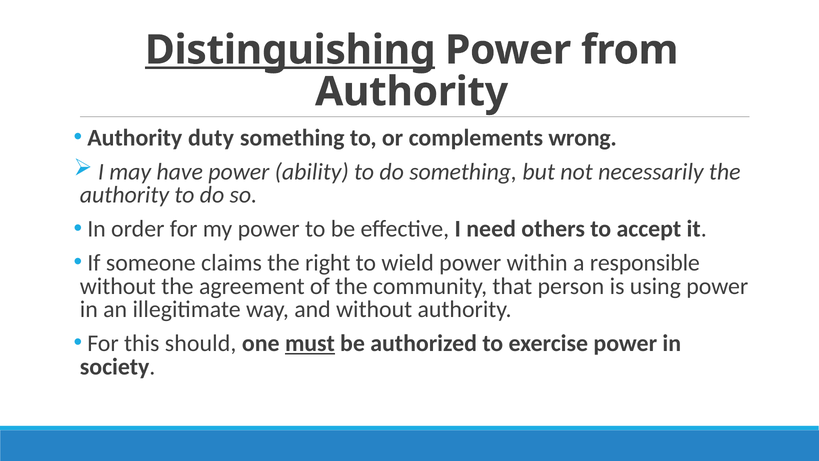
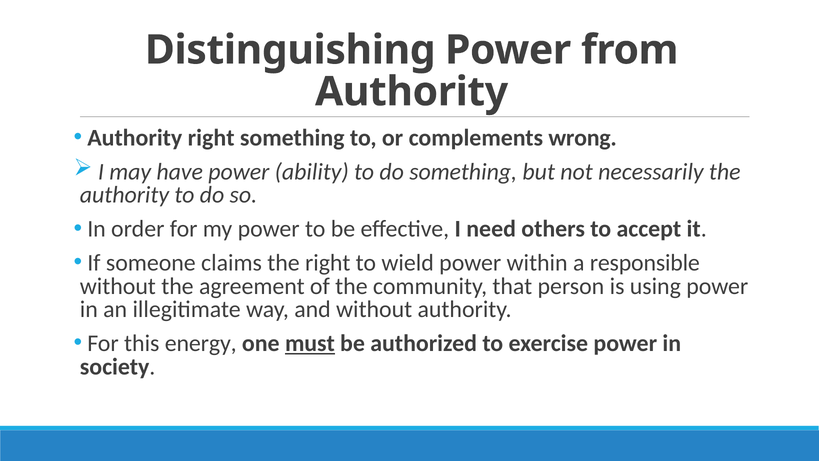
Distinguishing underline: present -> none
Authority duty: duty -> right
should: should -> energy
